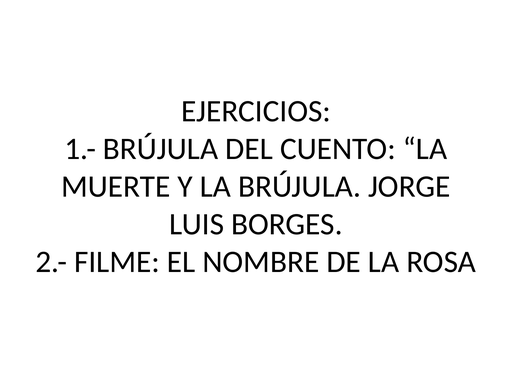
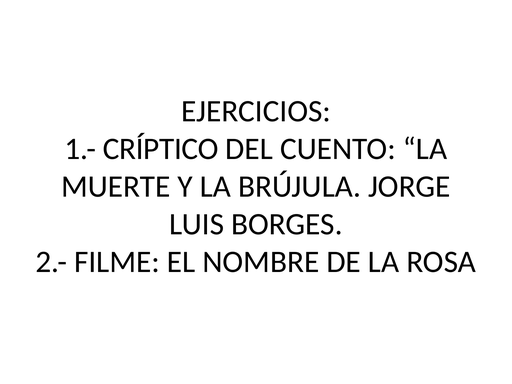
1.- BRÚJULA: BRÚJULA -> CRÍPTICO
